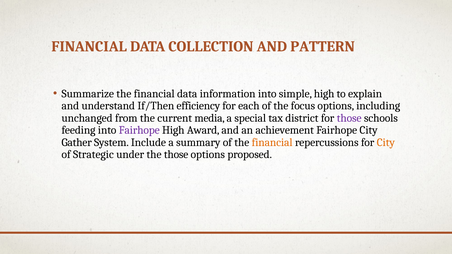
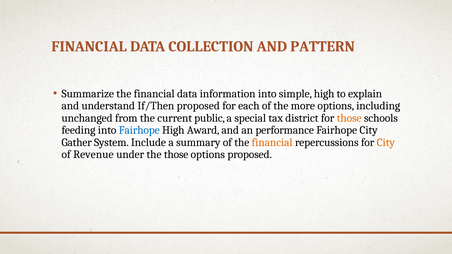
If/Then efficiency: efficiency -> proposed
focus: focus -> more
media: media -> public
those at (349, 118) colour: purple -> orange
Fairhope at (139, 130) colour: purple -> blue
achievement: achievement -> performance
Strategic: Strategic -> Revenue
